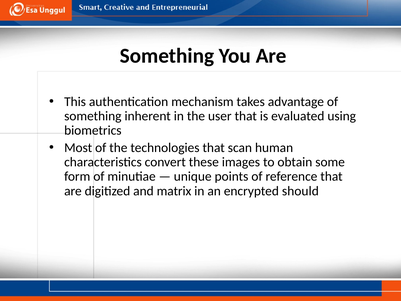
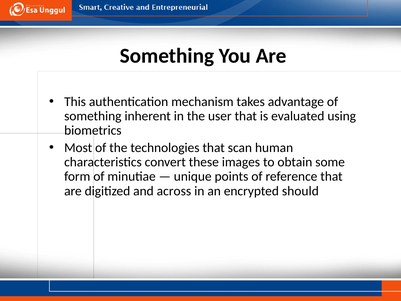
matrix: matrix -> across
